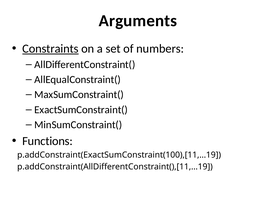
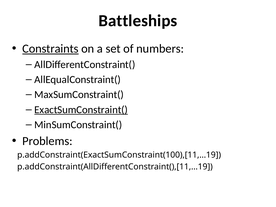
Arguments: Arguments -> Battleships
ExactSumConstraint( underline: none -> present
Functions: Functions -> Problems
